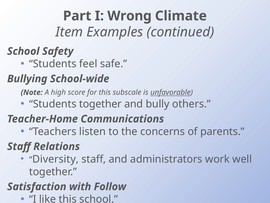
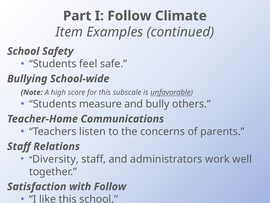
I Wrong: Wrong -> Follow
Students together: together -> measure
